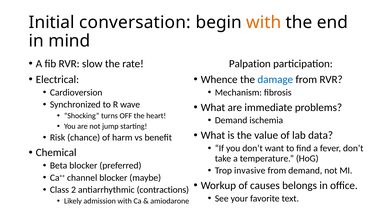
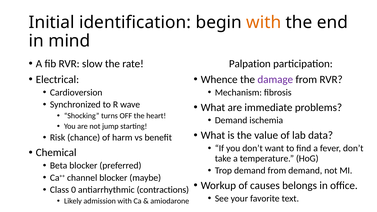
conversation: conversation -> identification
damage colour: blue -> purple
Trop invasive: invasive -> demand
2: 2 -> 0
